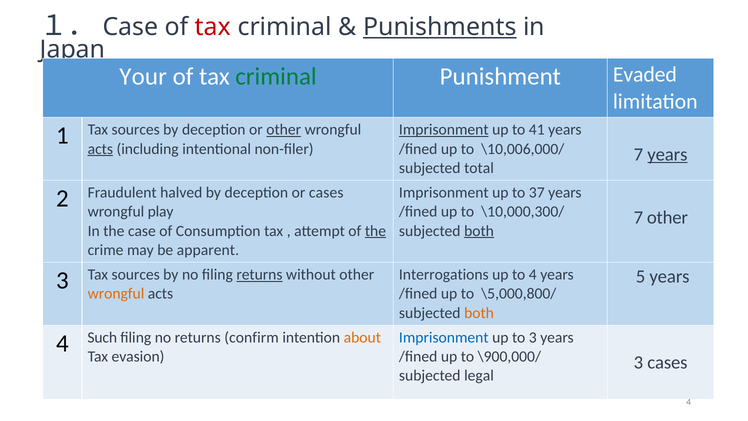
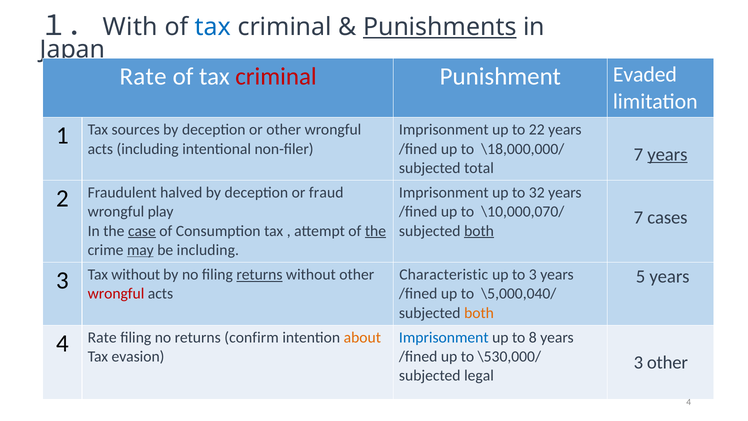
Case at (130, 27): Case -> With
tax at (213, 27) colour: red -> blue
Your at (143, 77): Your -> Rate
criminal at (276, 77) colour: green -> red
Imprisonment at (444, 130) underline: present -> none
41: 41 -> 22
other at (284, 130) underline: present -> none
acts at (100, 149) underline: present -> none
\10,006,000/: \10,006,000/ -> \18,000,000/
37: 37 -> 32
or cases: cases -> fraud
\10,000,300/: \10,000,300/ -> \10,000,070/
7 other: other -> cases
case at (142, 231) underline: none -> present
may underline: none -> present
be apparent: apparent -> including
Interrogations: Interrogations -> Characteristic
to 4: 4 -> 3
3 Tax sources: sources -> without
wrongful at (116, 294) colour: orange -> red
\5,000,800/: \5,000,800/ -> \5,000,040/
to 3: 3 -> 8
4 Such: Such -> Rate
\900,000/: \900,000/ -> \530,000/
3 cases: cases -> other
